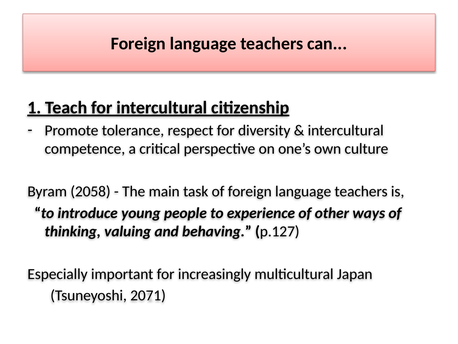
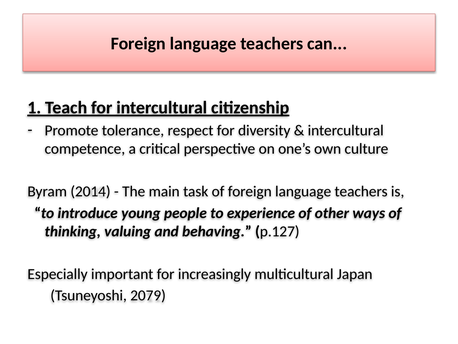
2058: 2058 -> 2014
2071: 2071 -> 2079
